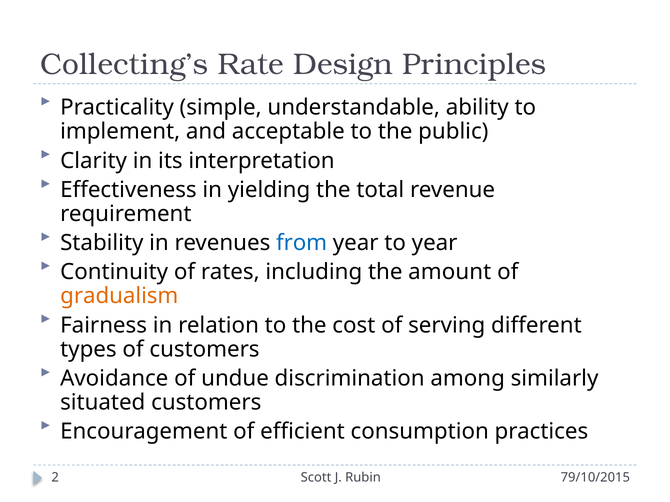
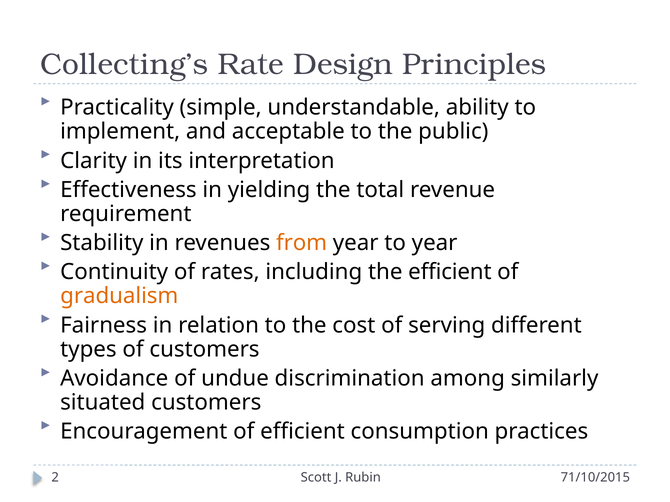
from colour: blue -> orange
the amount: amount -> efficient
79/10/2015: 79/10/2015 -> 71/10/2015
